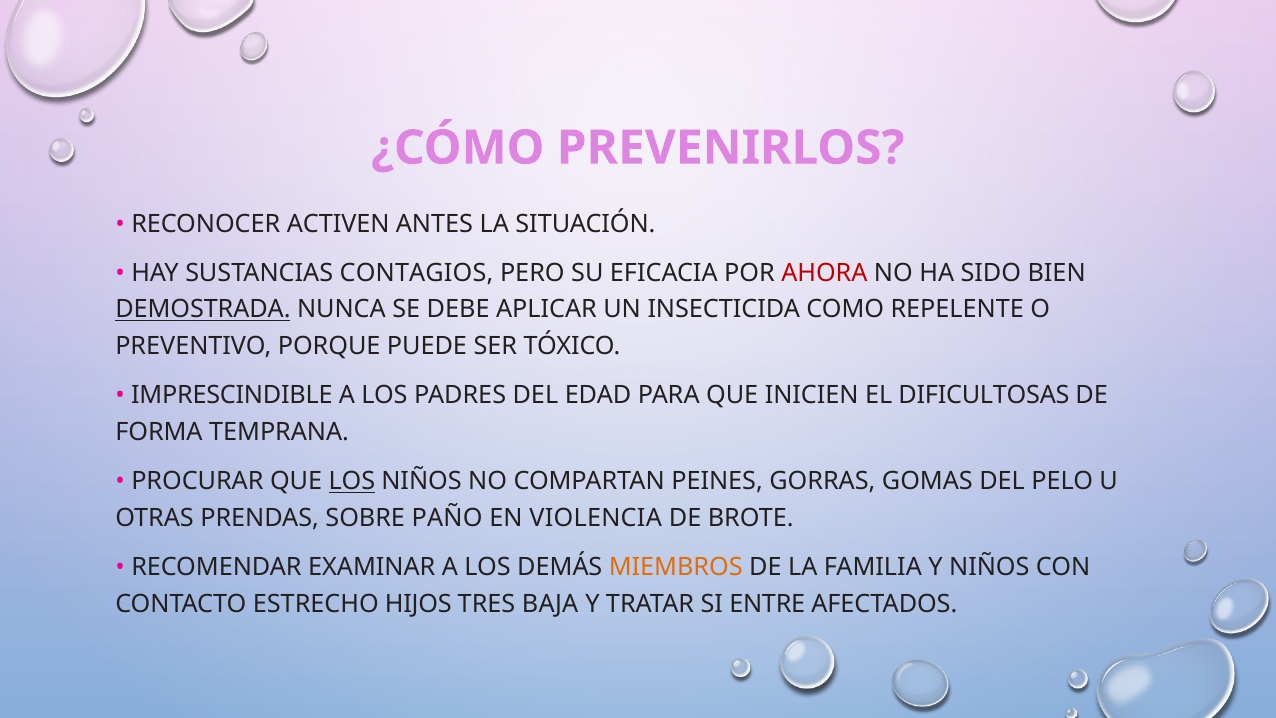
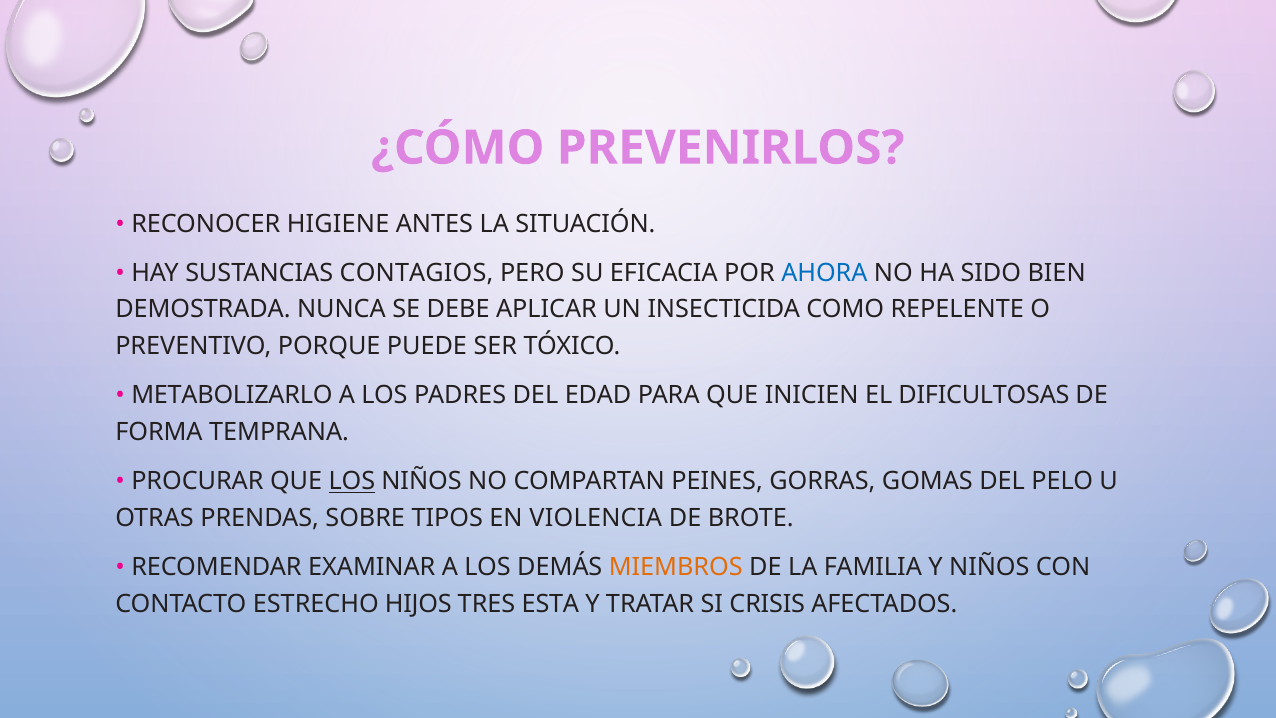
ACTIVEN: ACTIVEN -> HIGIENE
AHORA colour: red -> blue
DEMOSTRADA underline: present -> none
IMPRESCINDIBLE: IMPRESCINDIBLE -> METABOLIZARLO
PAÑO: PAÑO -> TIPOS
BAJA: BAJA -> ESTA
ENTRE: ENTRE -> CRISIS
